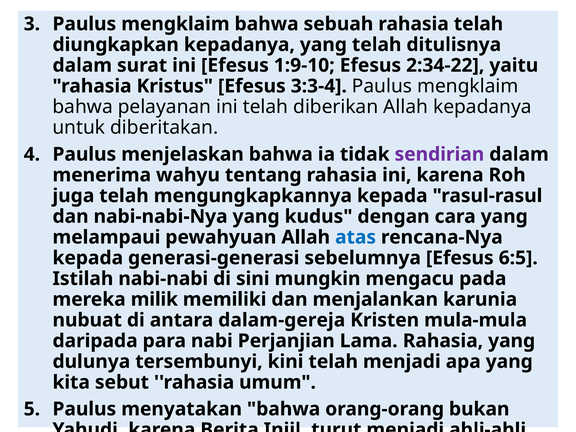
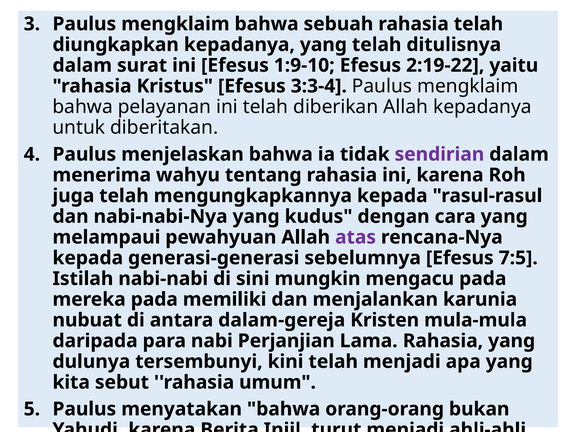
2:34-22: 2:34-22 -> 2:19-22
atas colour: blue -> purple
6:5: 6:5 -> 7:5
mereka milik: milik -> pada
